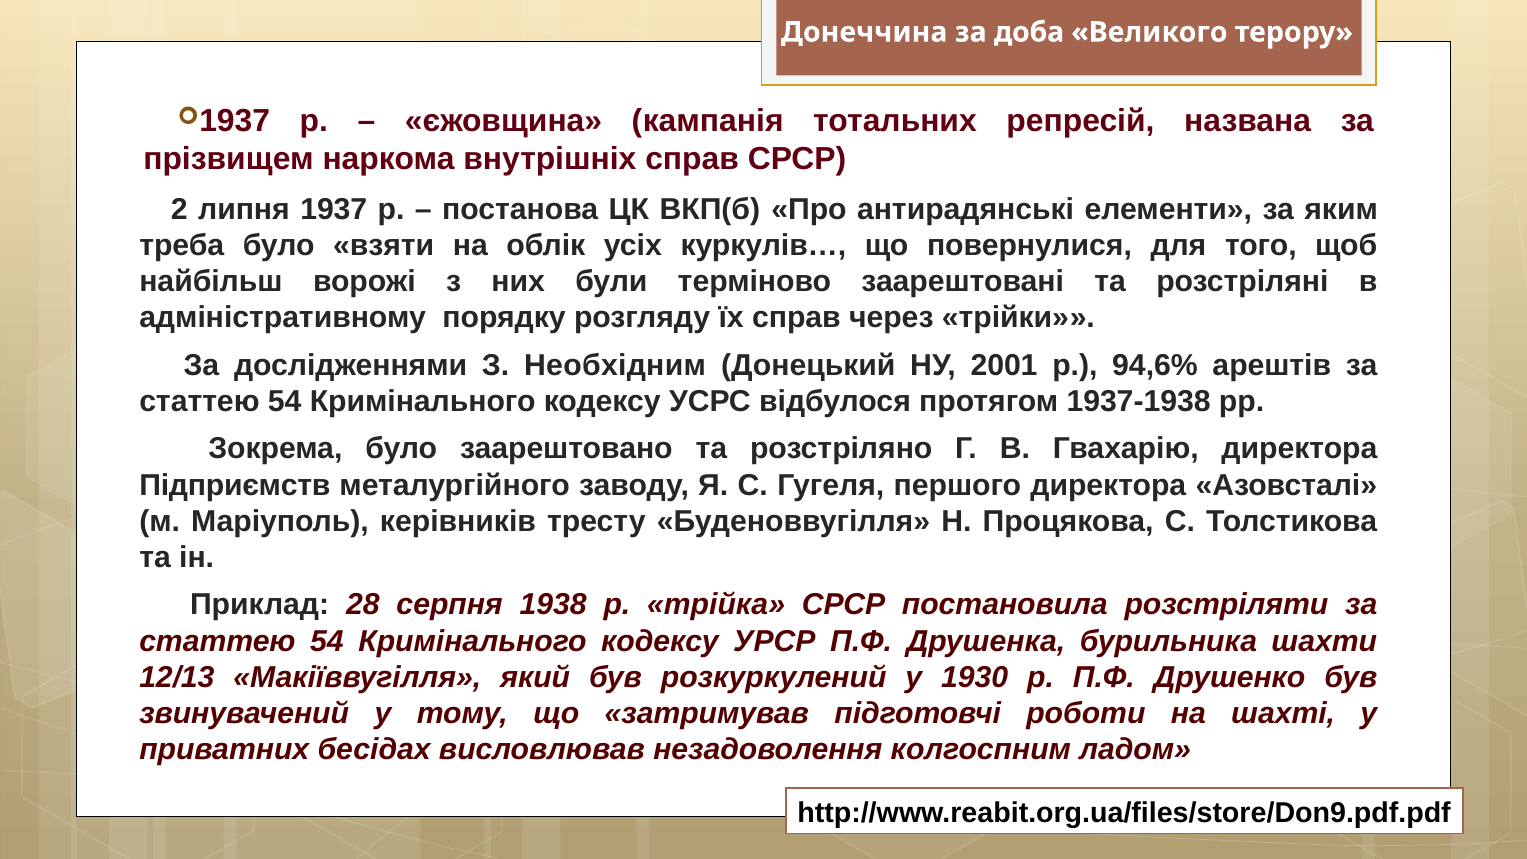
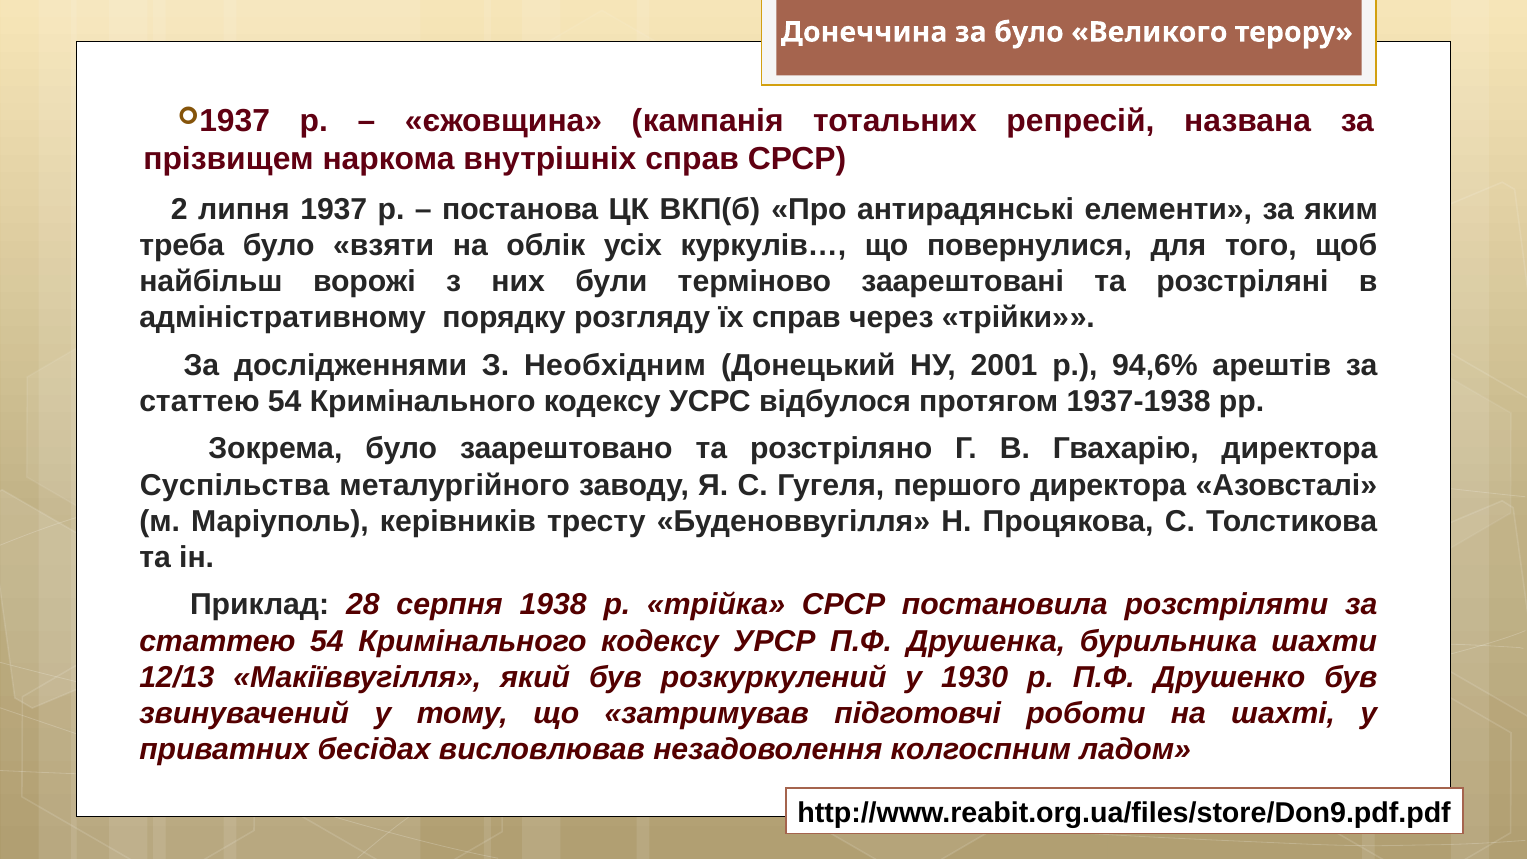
за доба: доба -> було
Підприємств: Підприємств -> Суспільства
